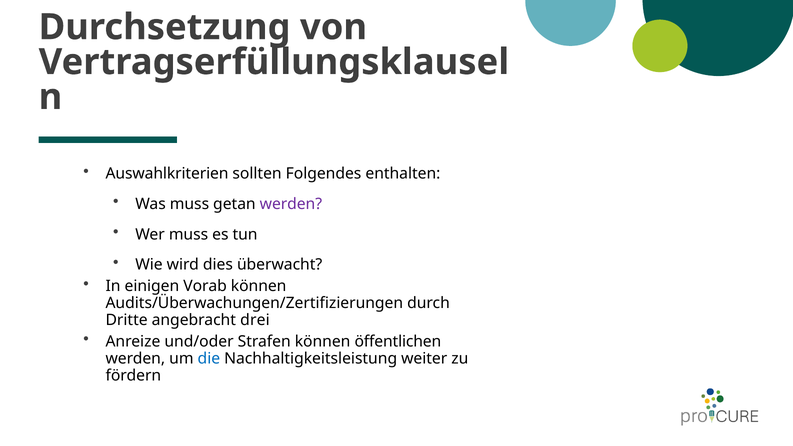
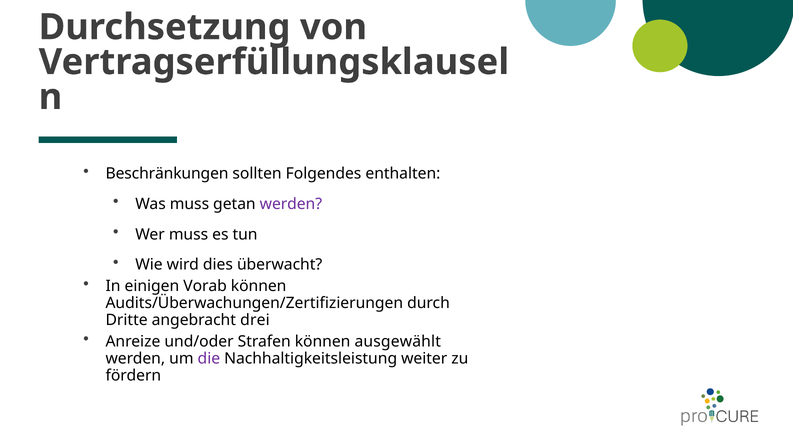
Auswahlkriterien: Auswahlkriterien -> Beschränkungen
öffentlichen: öffentlichen -> ausgewählt
die colour: blue -> purple
